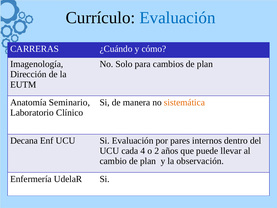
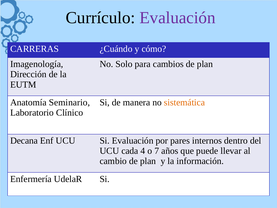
Evaluación at (177, 18) colour: blue -> purple
2: 2 -> 7
observación: observación -> información
